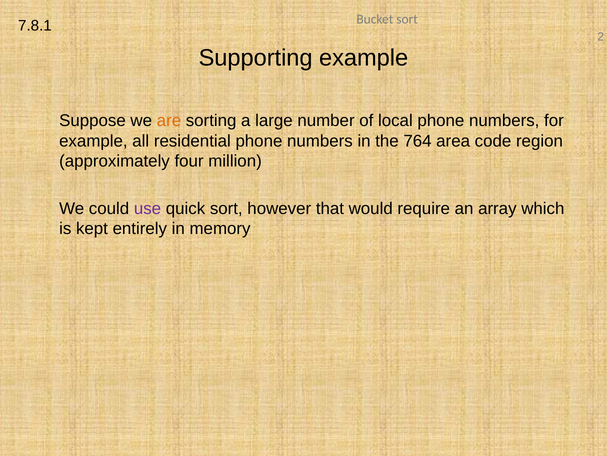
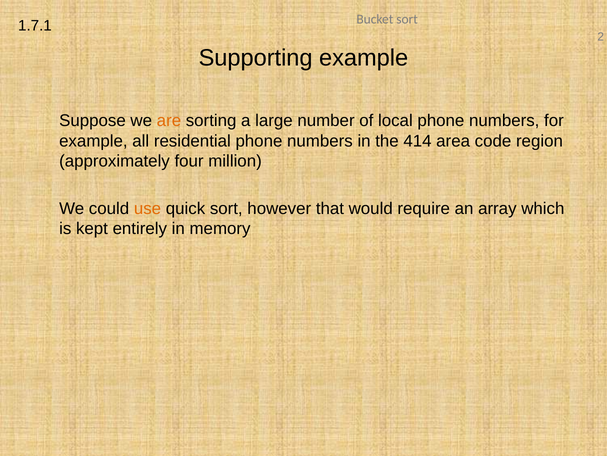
7.8.1: 7.8.1 -> 1.7.1
764: 764 -> 414
use colour: purple -> orange
